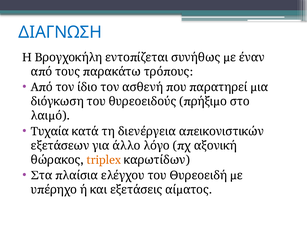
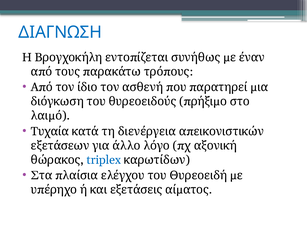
triplex colour: orange -> blue
